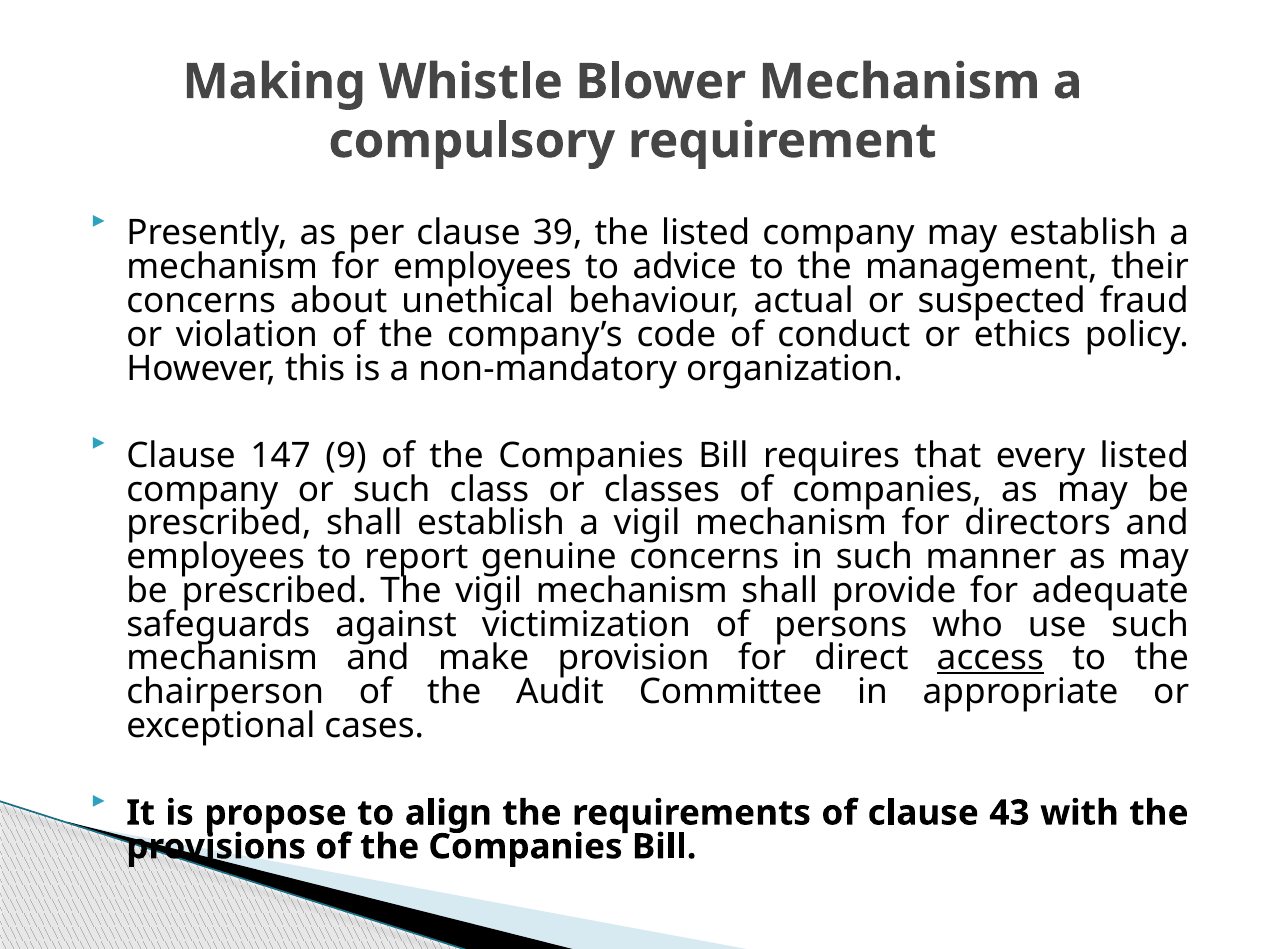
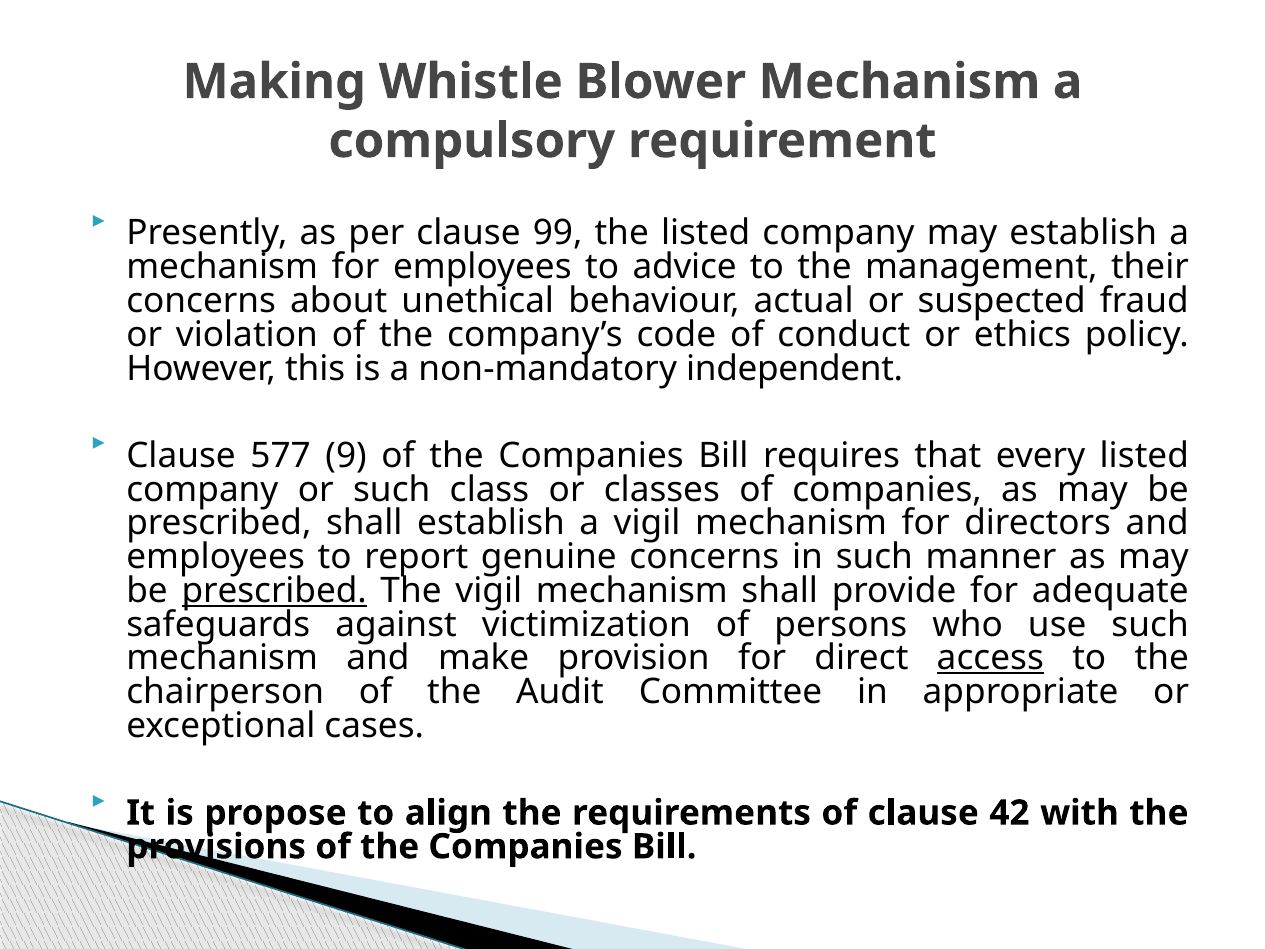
39: 39 -> 99
organization: organization -> independent
147: 147 -> 577
prescribed at (274, 591) underline: none -> present
43: 43 -> 42
